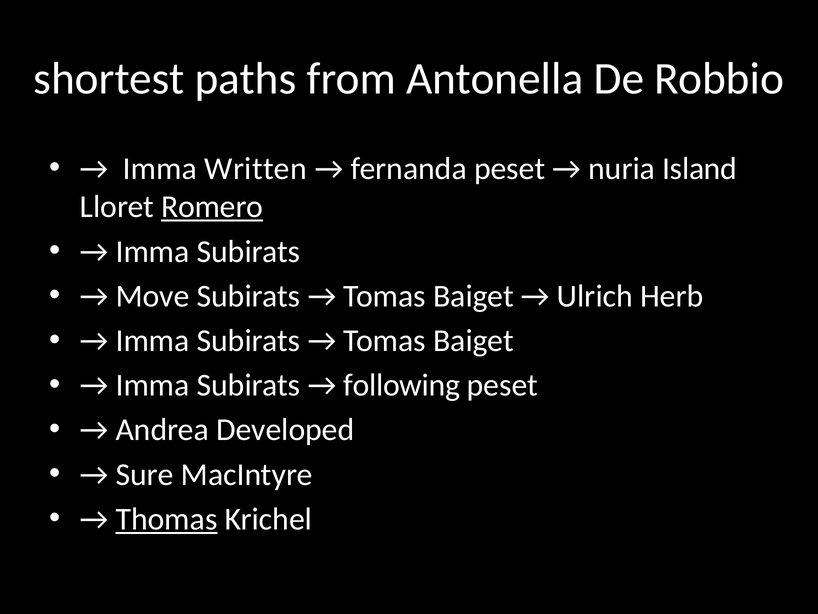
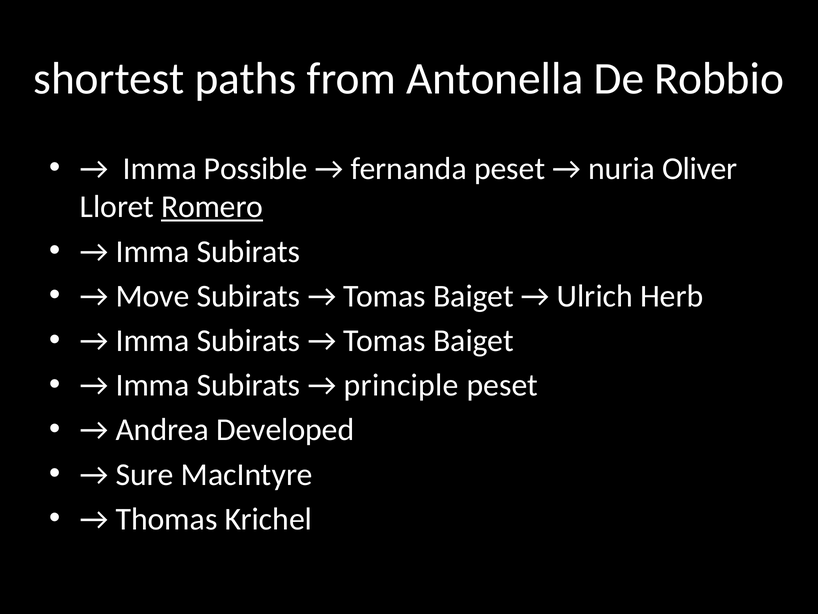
Written: Written -> Possible
Island: Island -> Oliver
following: following -> principle
Thomas underline: present -> none
